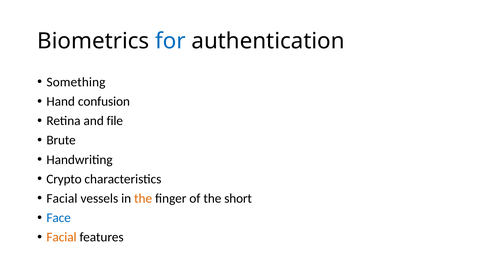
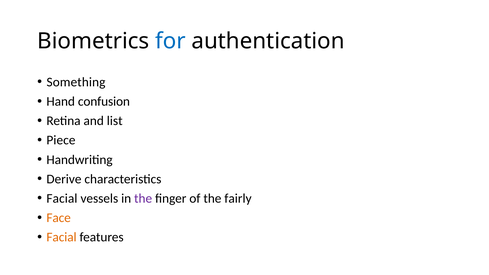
file: file -> list
Brute: Brute -> Piece
Crypto: Crypto -> Derive
the at (143, 198) colour: orange -> purple
short: short -> fairly
Face colour: blue -> orange
